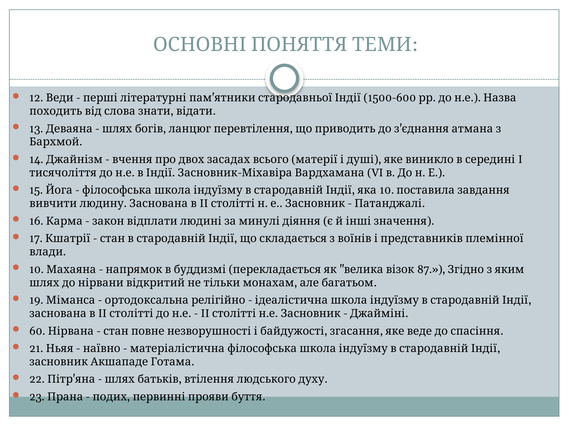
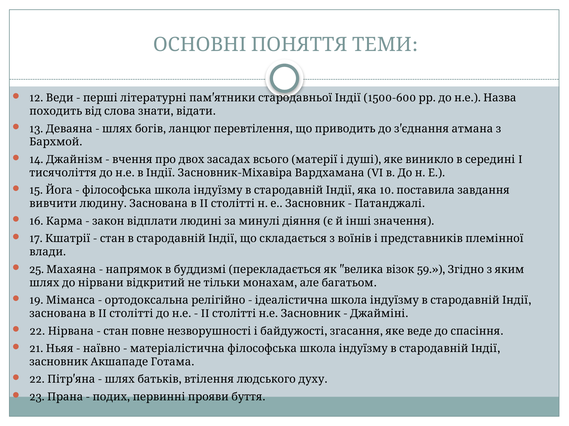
10 at (37, 270): 10 -> 25
87: 87 -> 59
60 at (37, 332): 60 -> 22
